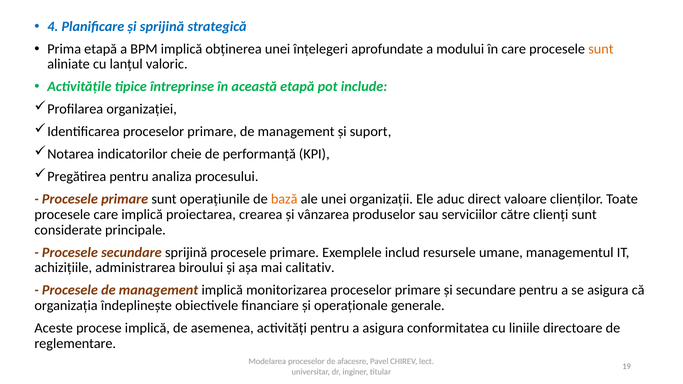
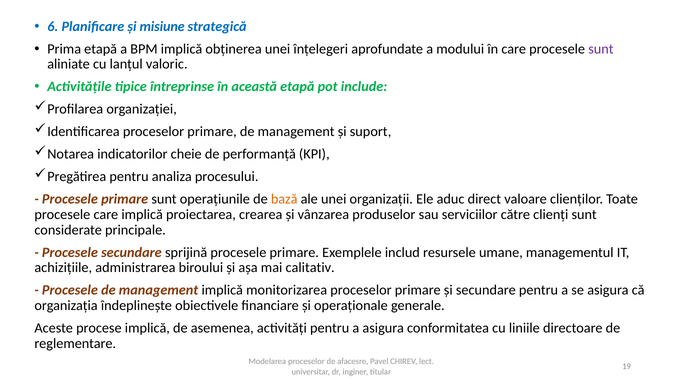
4: 4 -> 6
și sprijină: sprijină -> misiune
sunt at (601, 49) colour: orange -> purple
